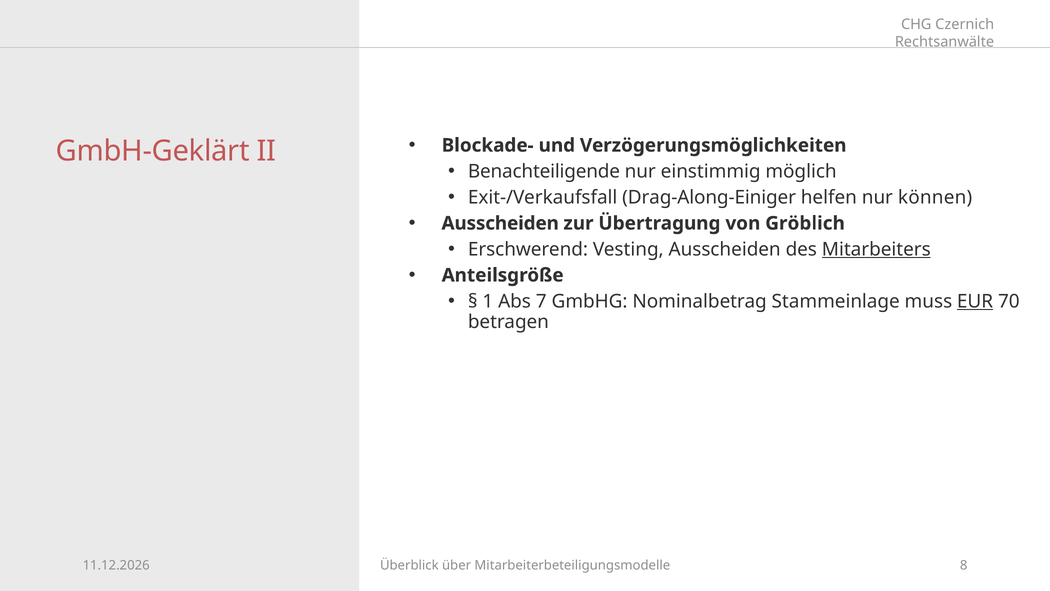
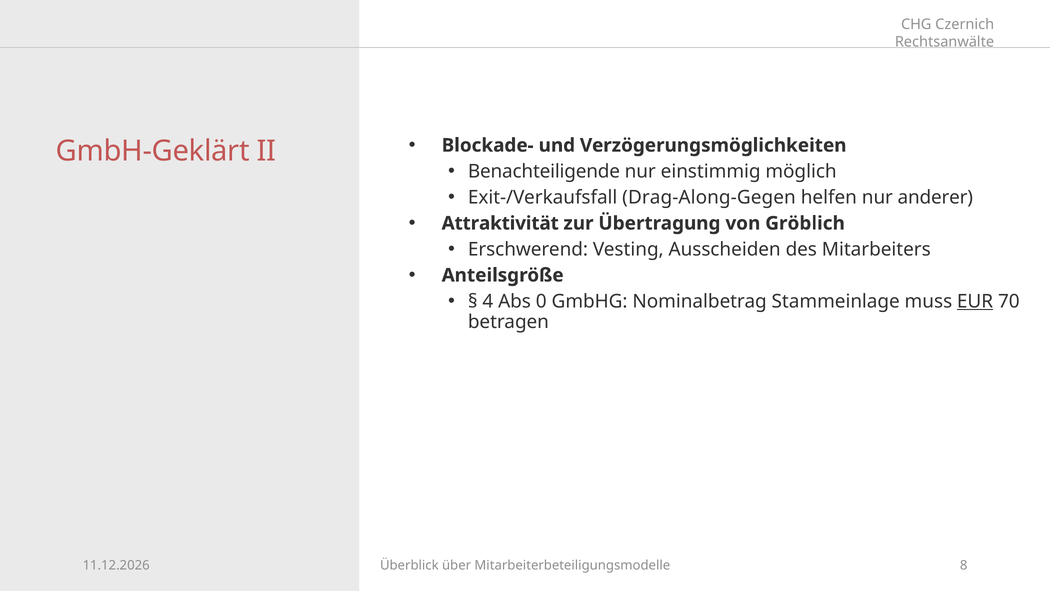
Drag-Along-Einiger: Drag-Along-Einiger -> Drag-Along-Gegen
können: können -> anderer
Ausscheiden at (500, 223): Ausscheiden -> Attraktivität
Mitarbeiters underline: present -> none
1: 1 -> 4
7: 7 -> 0
